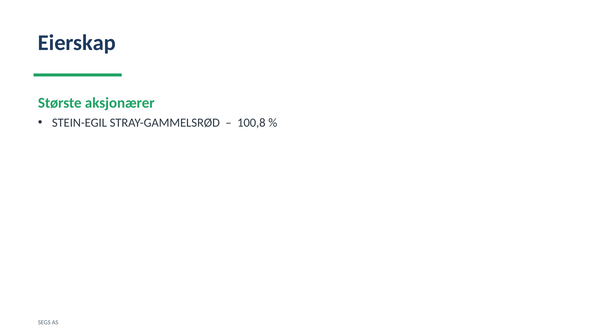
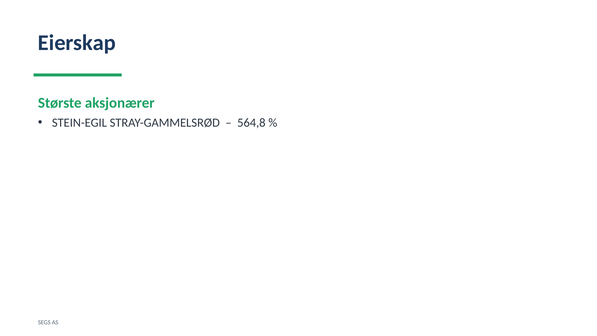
100,8: 100,8 -> 564,8
